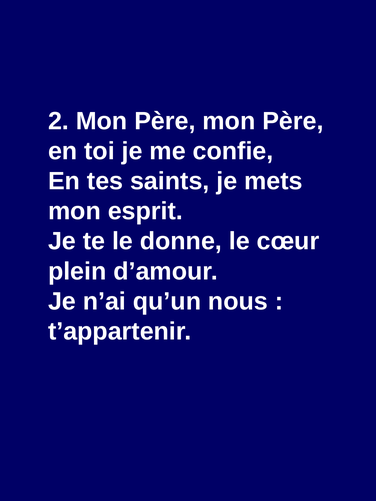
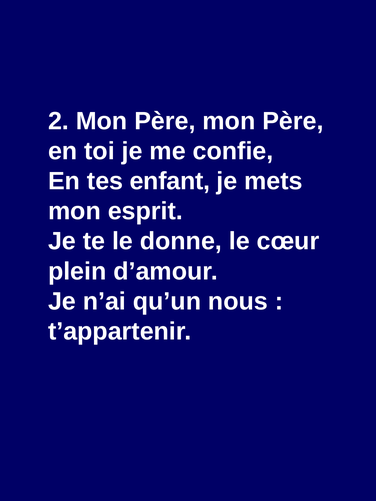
saints: saints -> enfant
